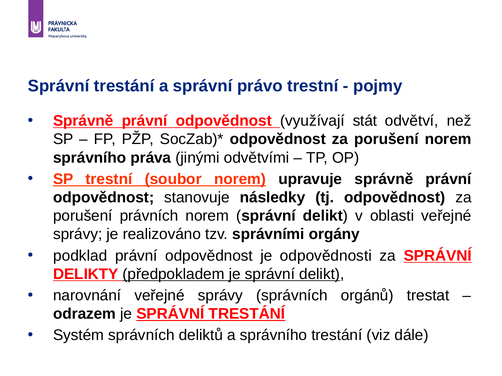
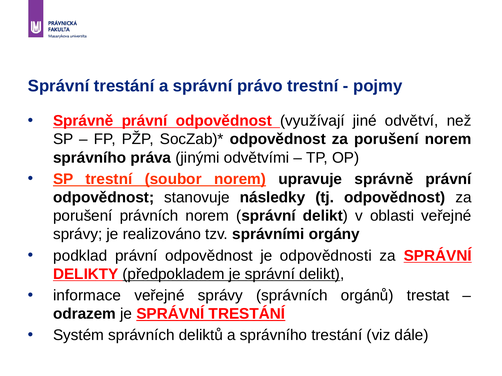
stát: stát -> jiné
narovnání: narovnání -> informace
